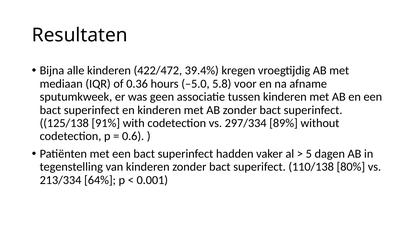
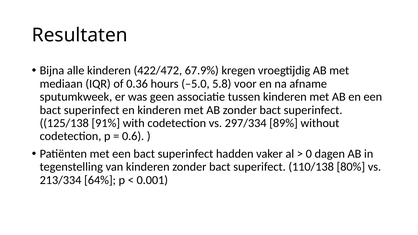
39.4%: 39.4% -> 67.9%
5: 5 -> 0
